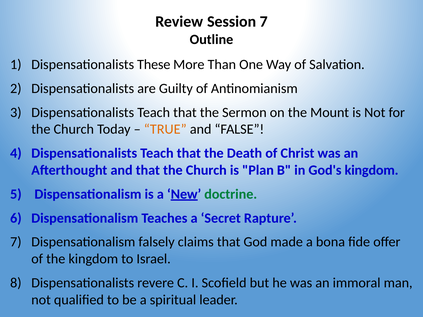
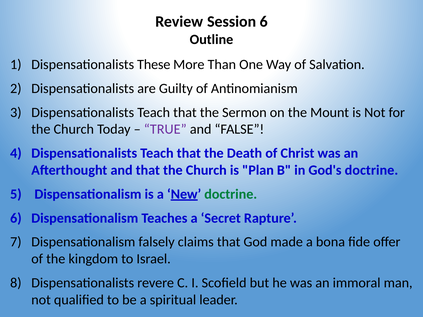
Session 7: 7 -> 6
TRUE colour: orange -> purple
God's kingdom: kingdom -> doctrine
